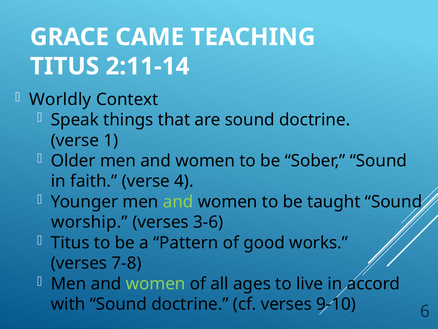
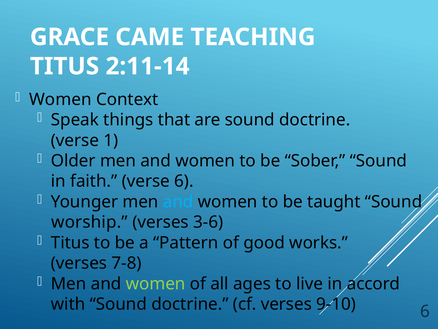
Worldly at (60, 99): Worldly -> Women
verse 4: 4 -> 6
and at (178, 202) colour: light green -> light blue
